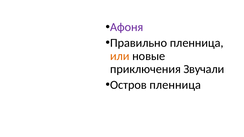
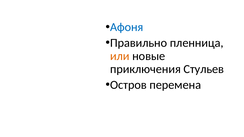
Афоня colour: purple -> blue
Звучали: Звучали -> Стульев
Остров пленница: пленница -> перемена
